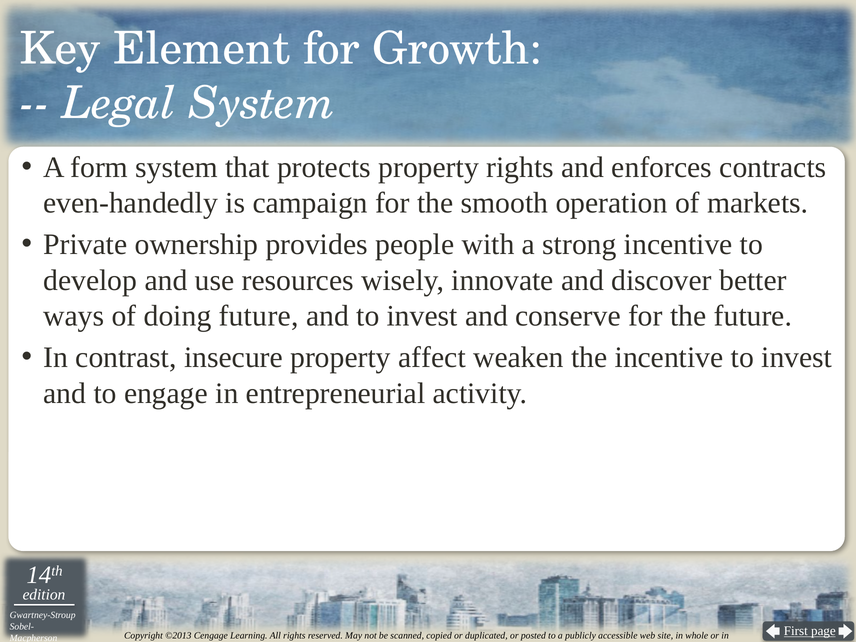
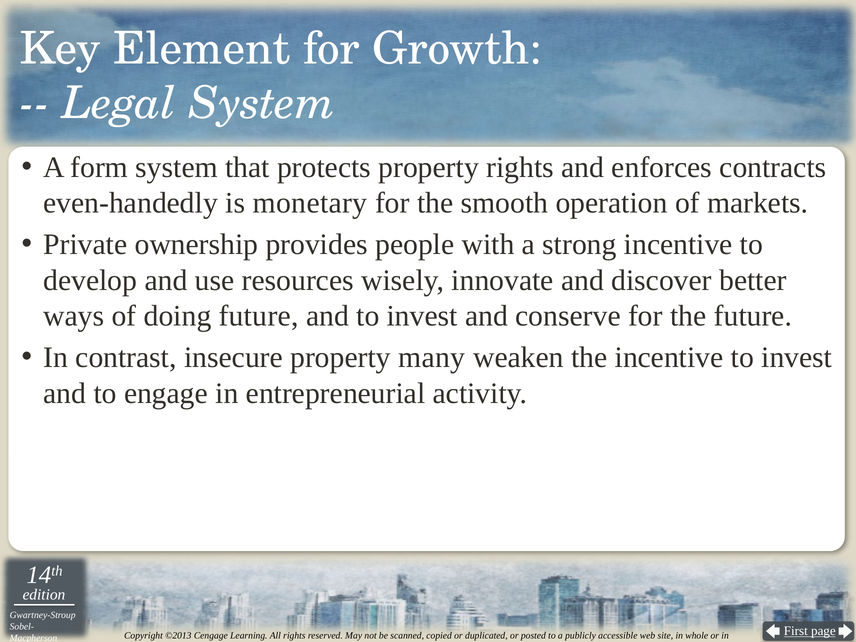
campaign: campaign -> monetary
affect: affect -> many
